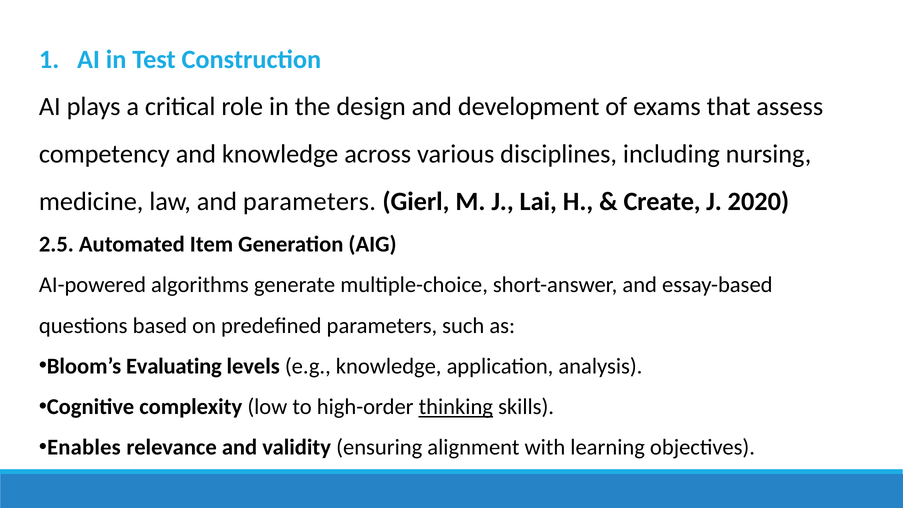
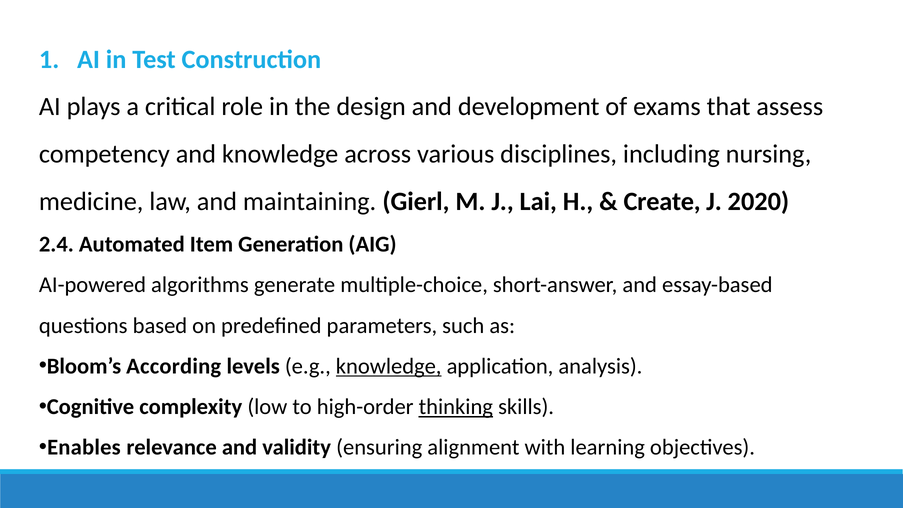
and parameters: parameters -> maintaining
2.5: 2.5 -> 2.4
Evaluating: Evaluating -> According
knowledge at (389, 366) underline: none -> present
